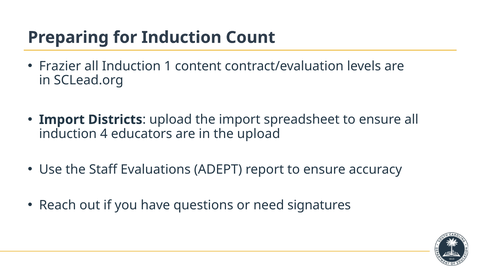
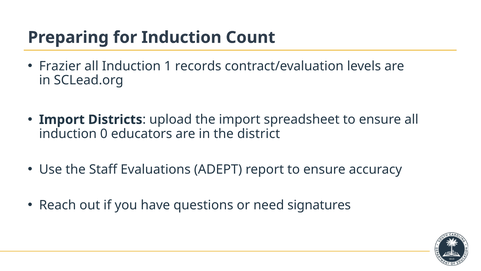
content: content -> records
4: 4 -> 0
the upload: upload -> district
